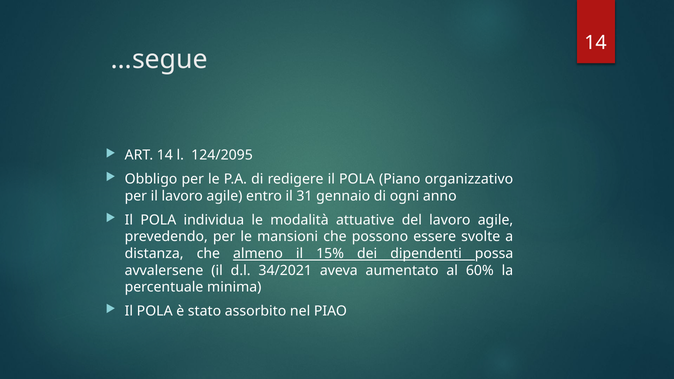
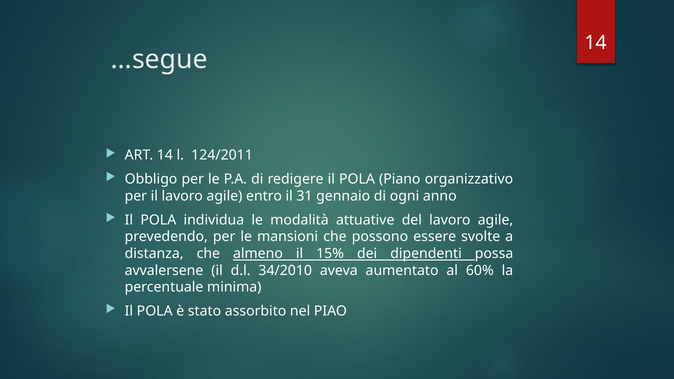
124/2095: 124/2095 -> 124/2011
34/2021: 34/2021 -> 34/2010
